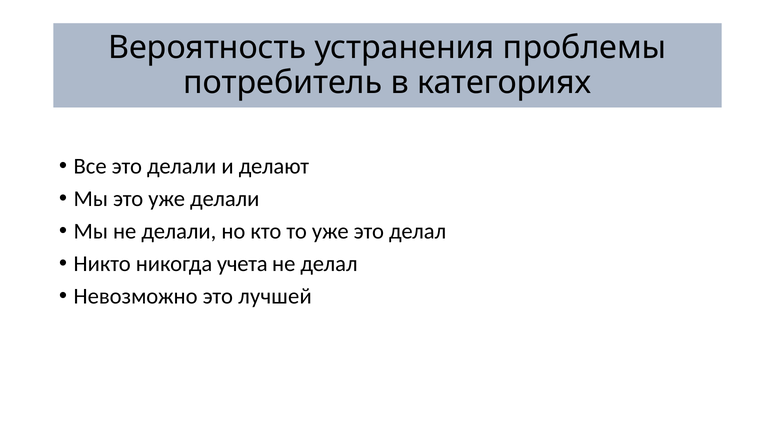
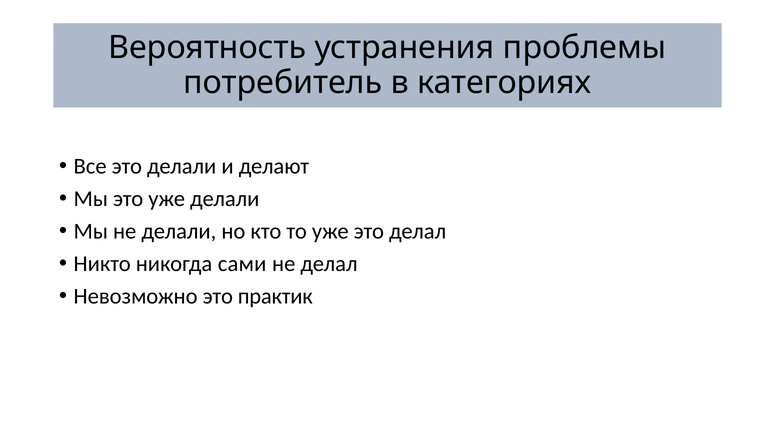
учета: учета -> сами
лучшей: лучшей -> практик
